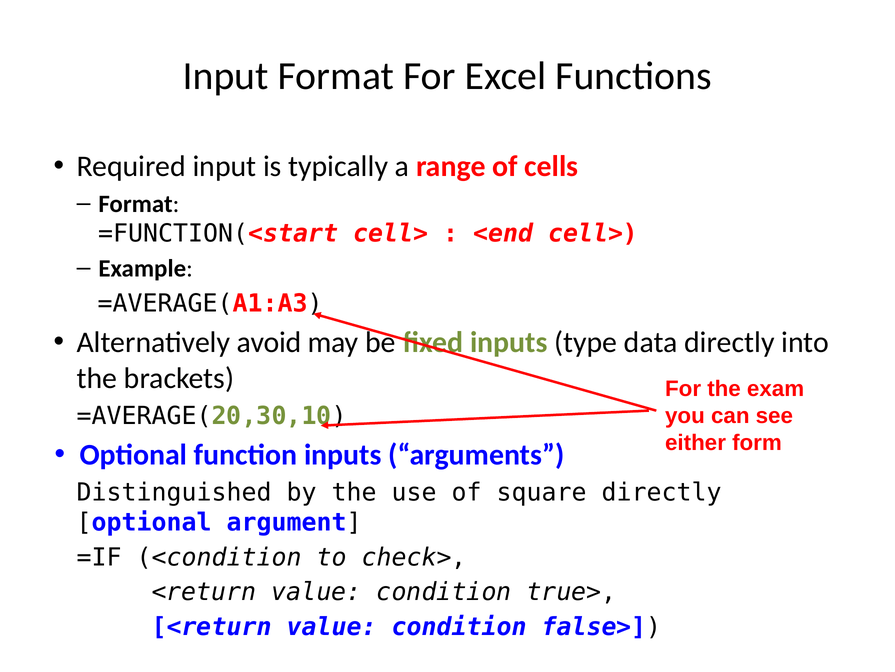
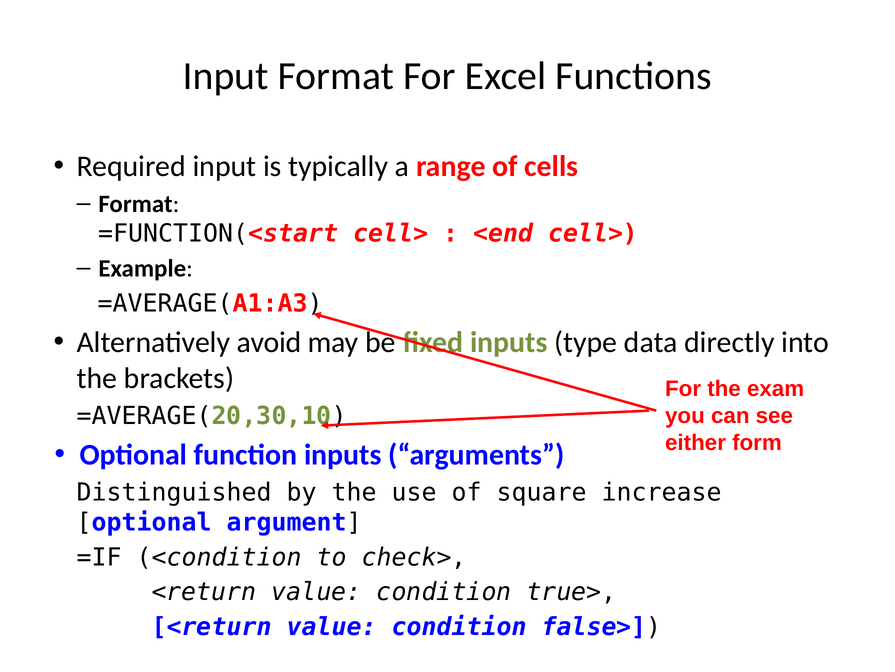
square directly: directly -> increase
